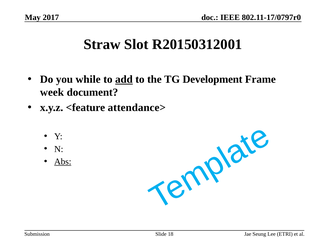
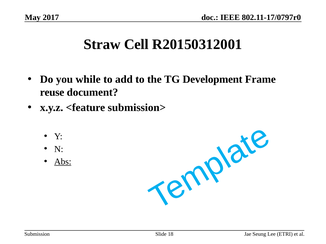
Slot: Slot -> Cell
add underline: present -> none
week: week -> reuse
attendance>: attendance> -> submission>
